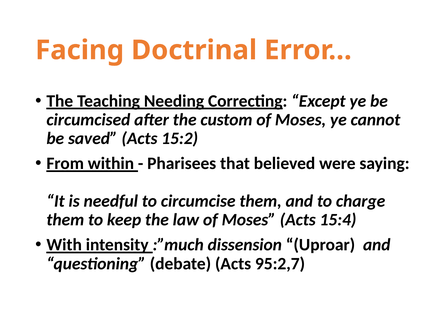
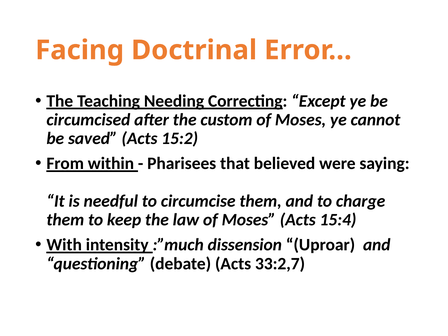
95:2,7: 95:2,7 -> 33:2,7
